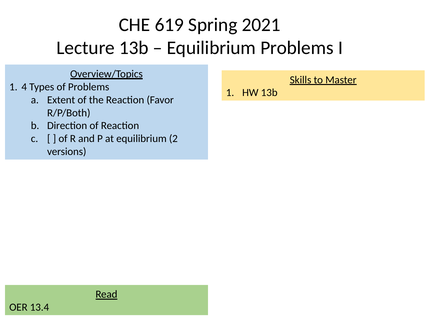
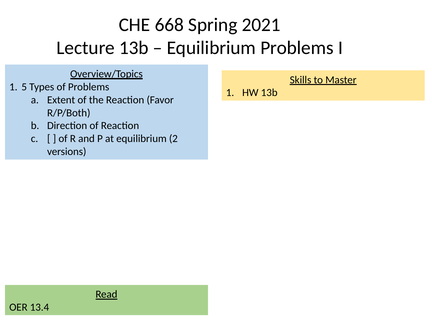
619: 619 -> 668
4: 4 -> 5
